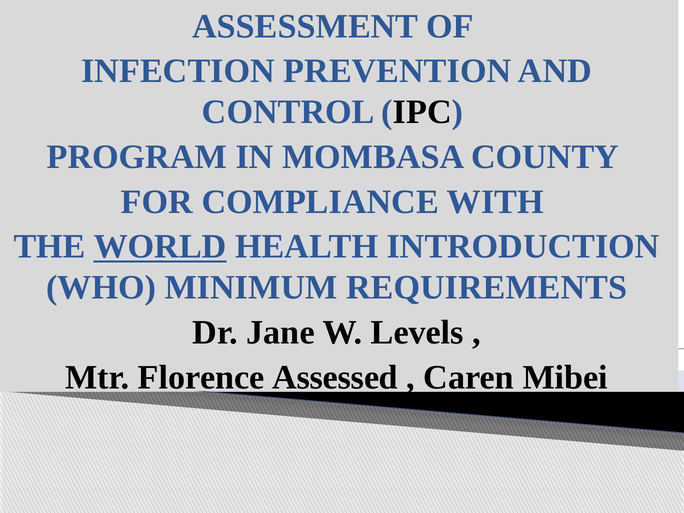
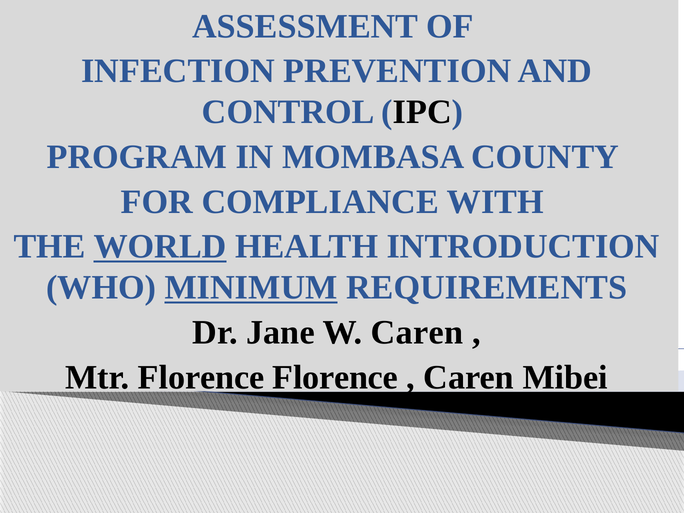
MINIMUM underline: none -> present
W Levels: Levels -> Caren
Florence Assessed: Assessed -> Florence
